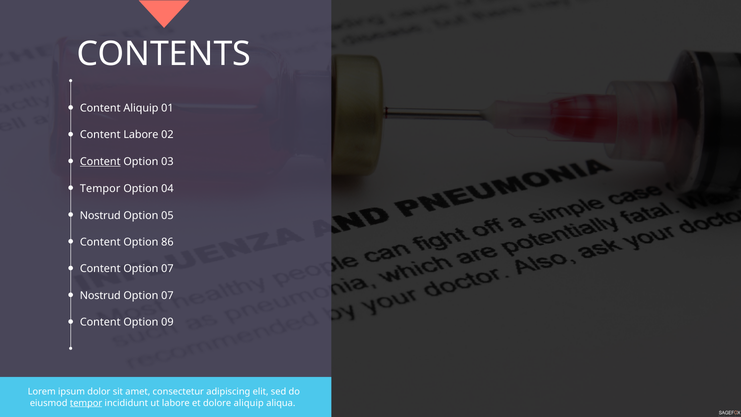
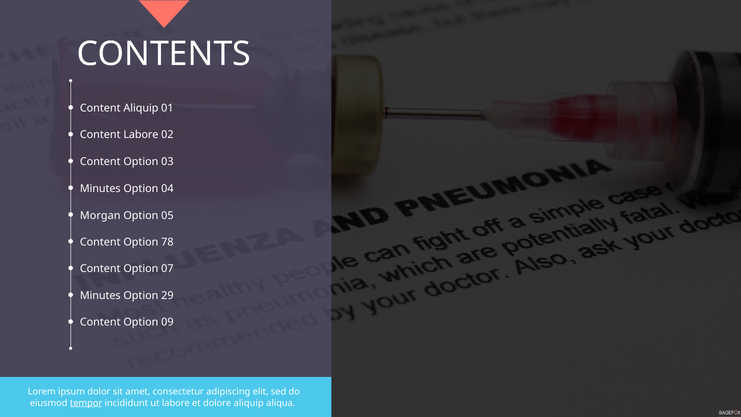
Content at (100, 161) underline: present -> none
Tempor at (100, 188): Tempor -> Minutes
Nostrud at (100, 215): Nostrud -> Morgan
86: 86 -> 78
Nostrud at (100, 295): Nostrud -> Minutes
07 at (167, 295): 07 -> 29
